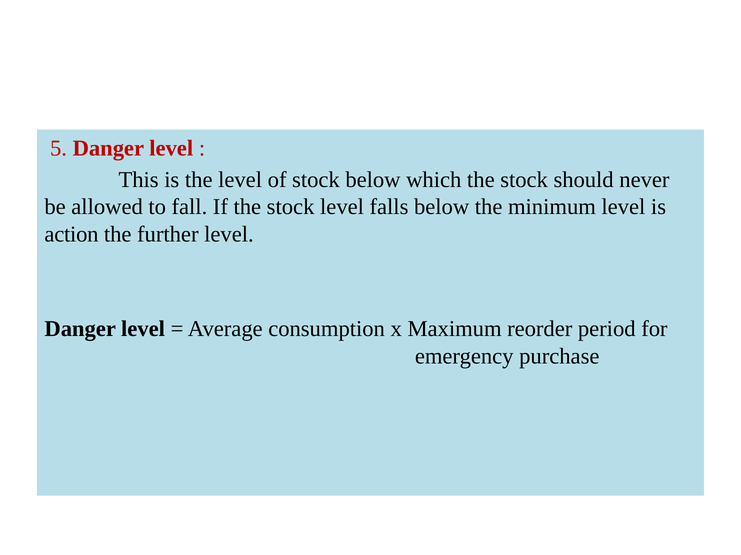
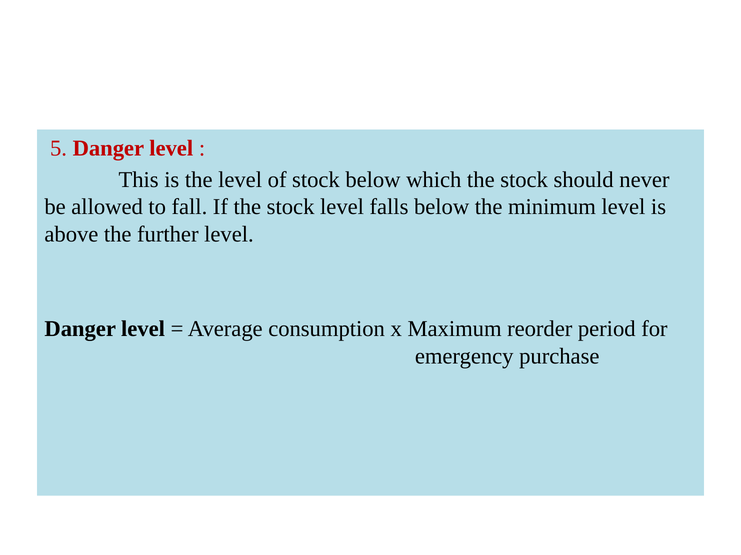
action: action -> above
